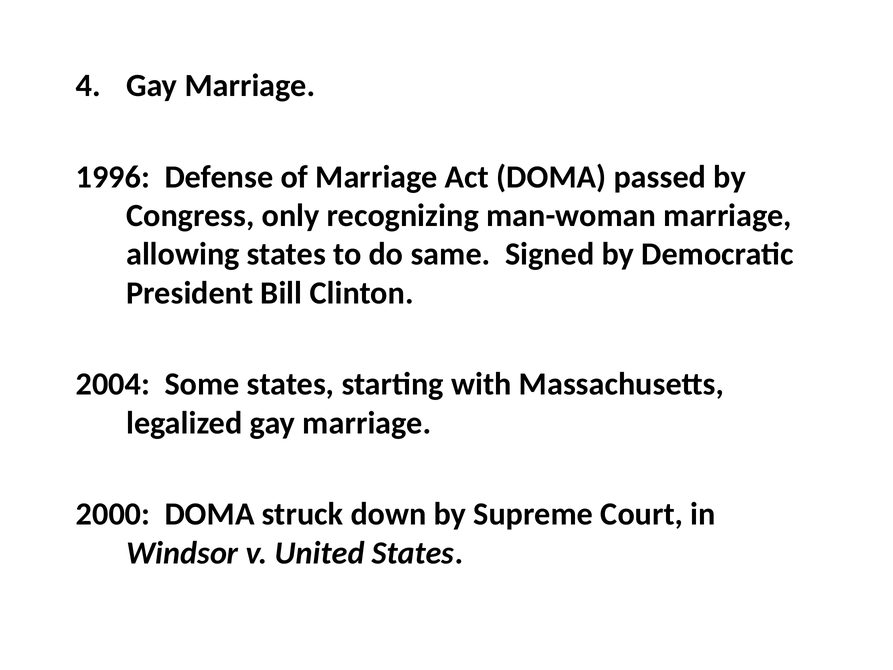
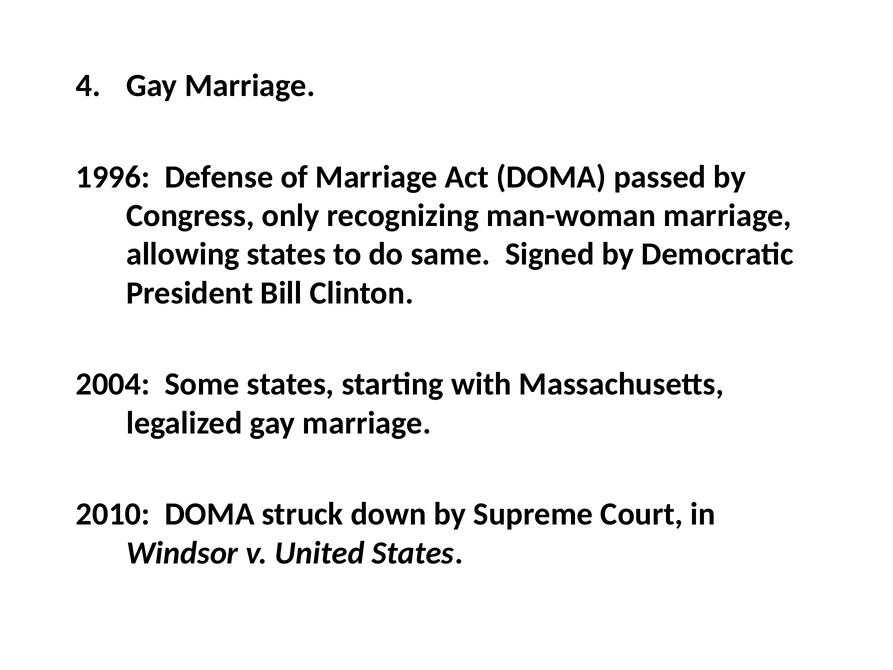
2000: 2000 -> 2010
